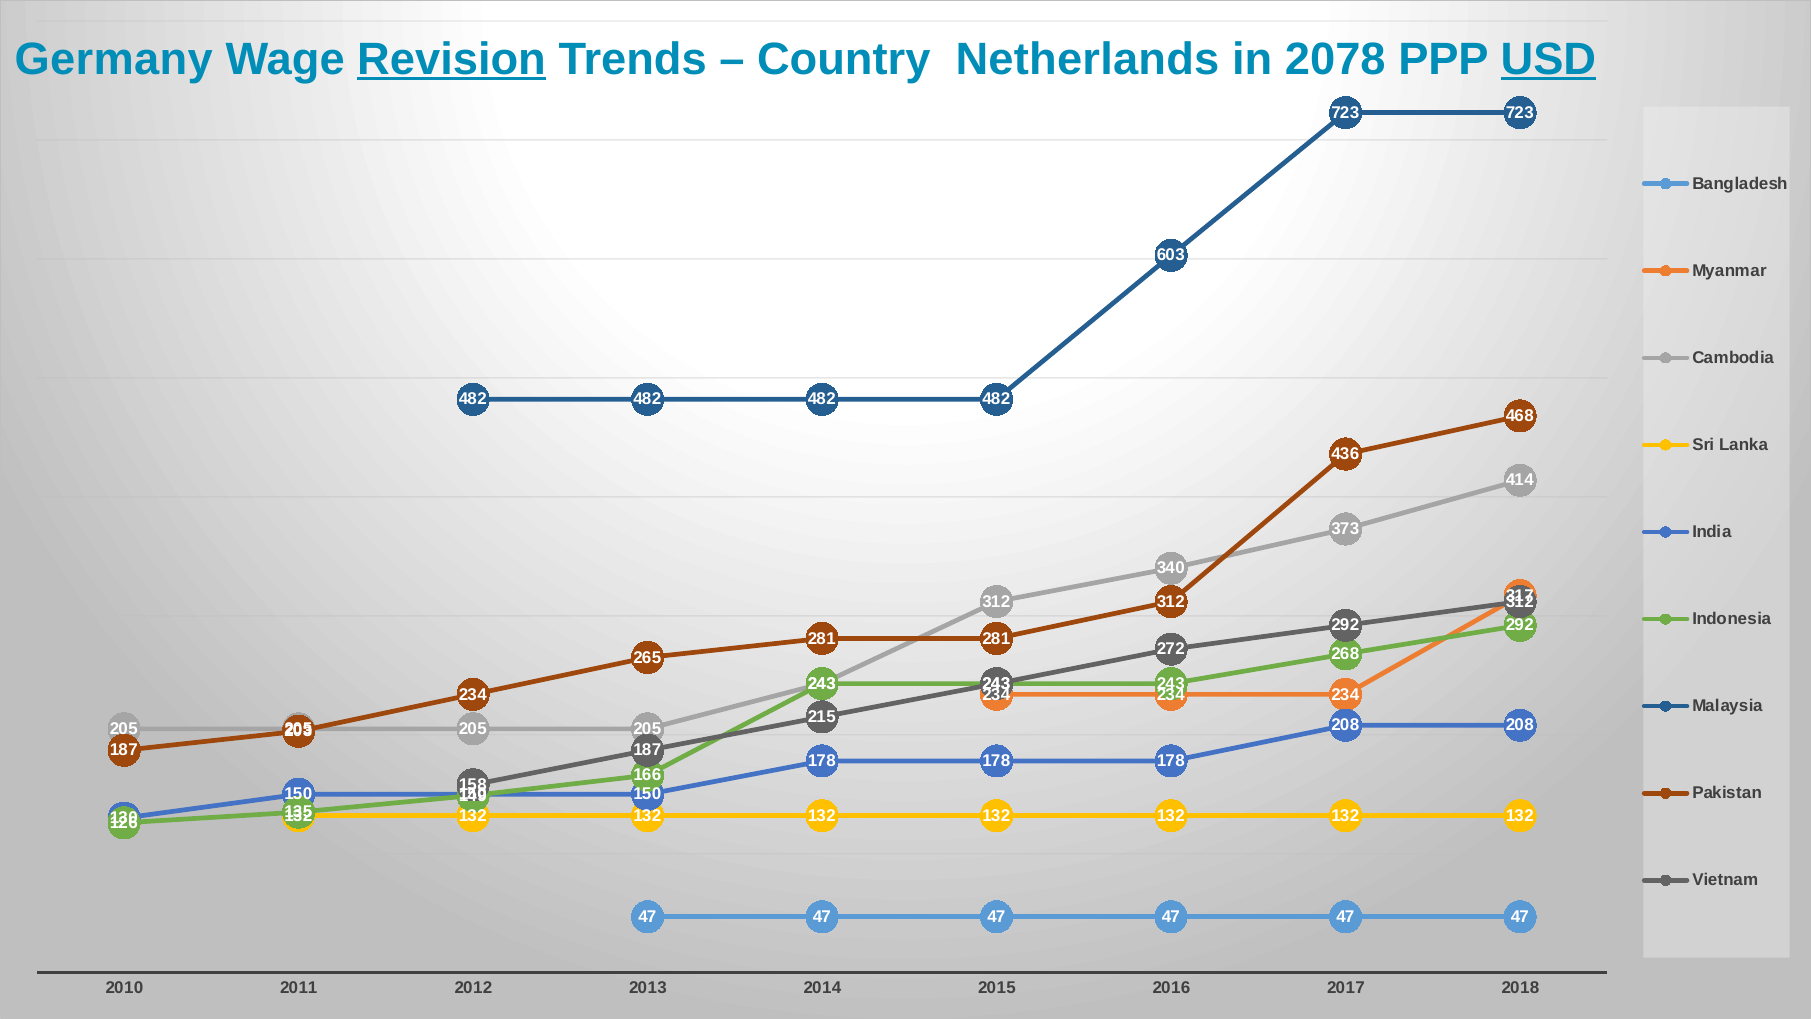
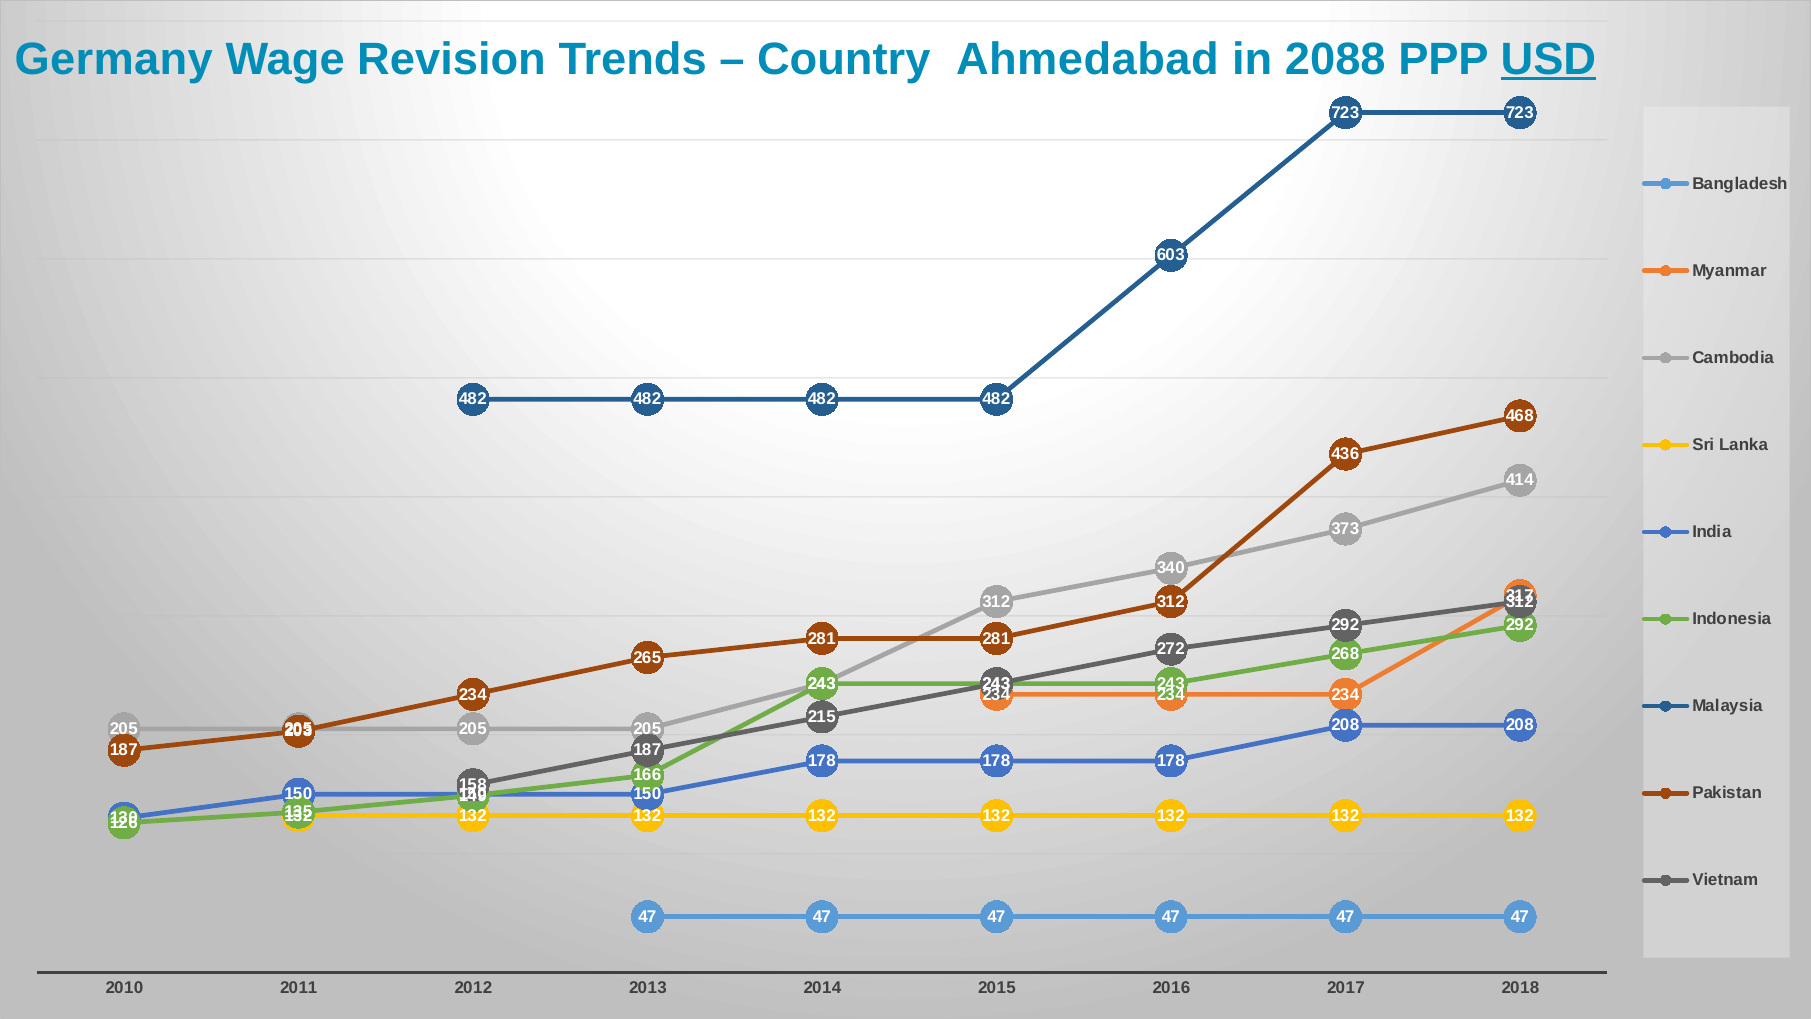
Revision underline: present -> none
Netherlands: Netherlands -> Ahmedabad
2078: 2078 -> 2088
